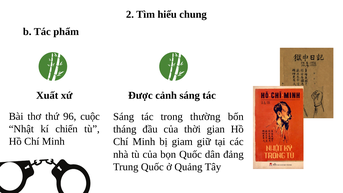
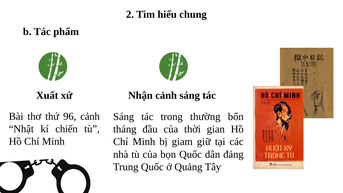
Được: Được -> Nhận
96 cuộc: cuộc -> cảnh
